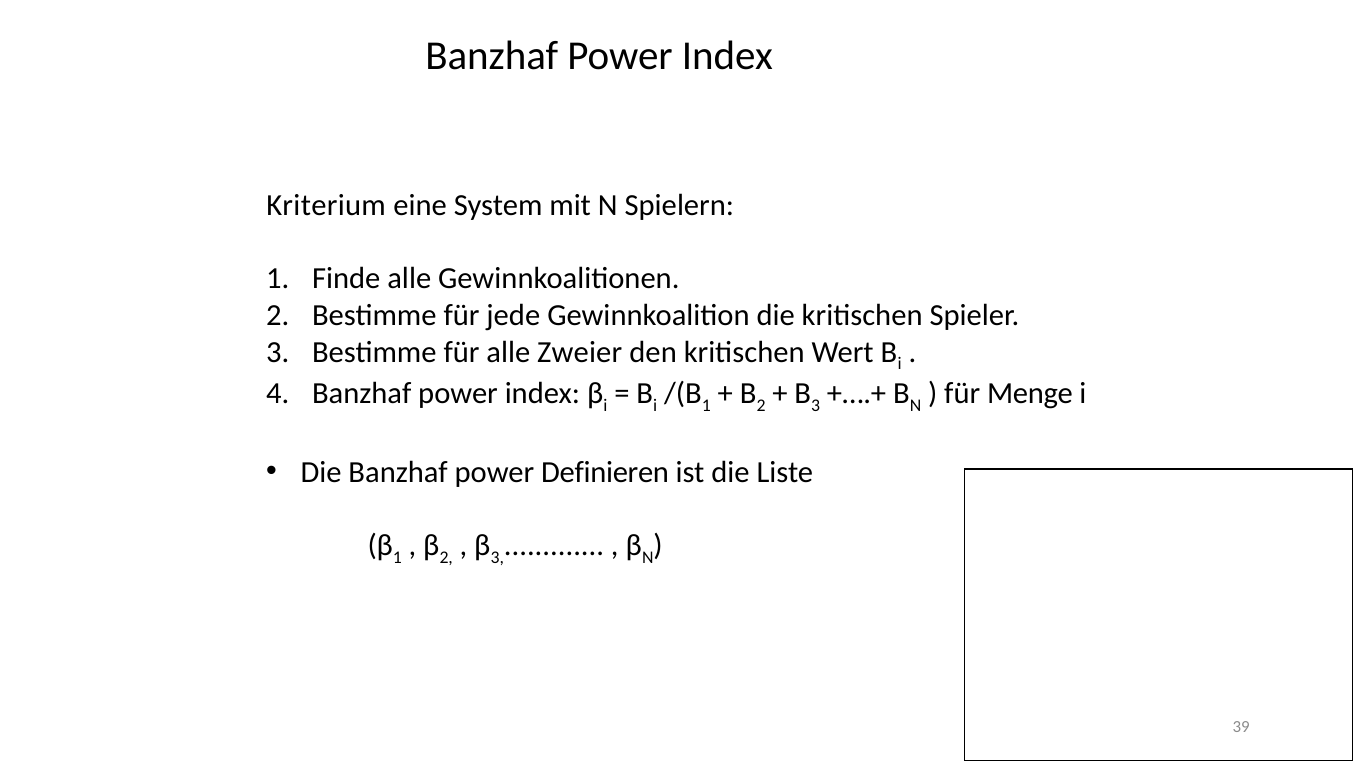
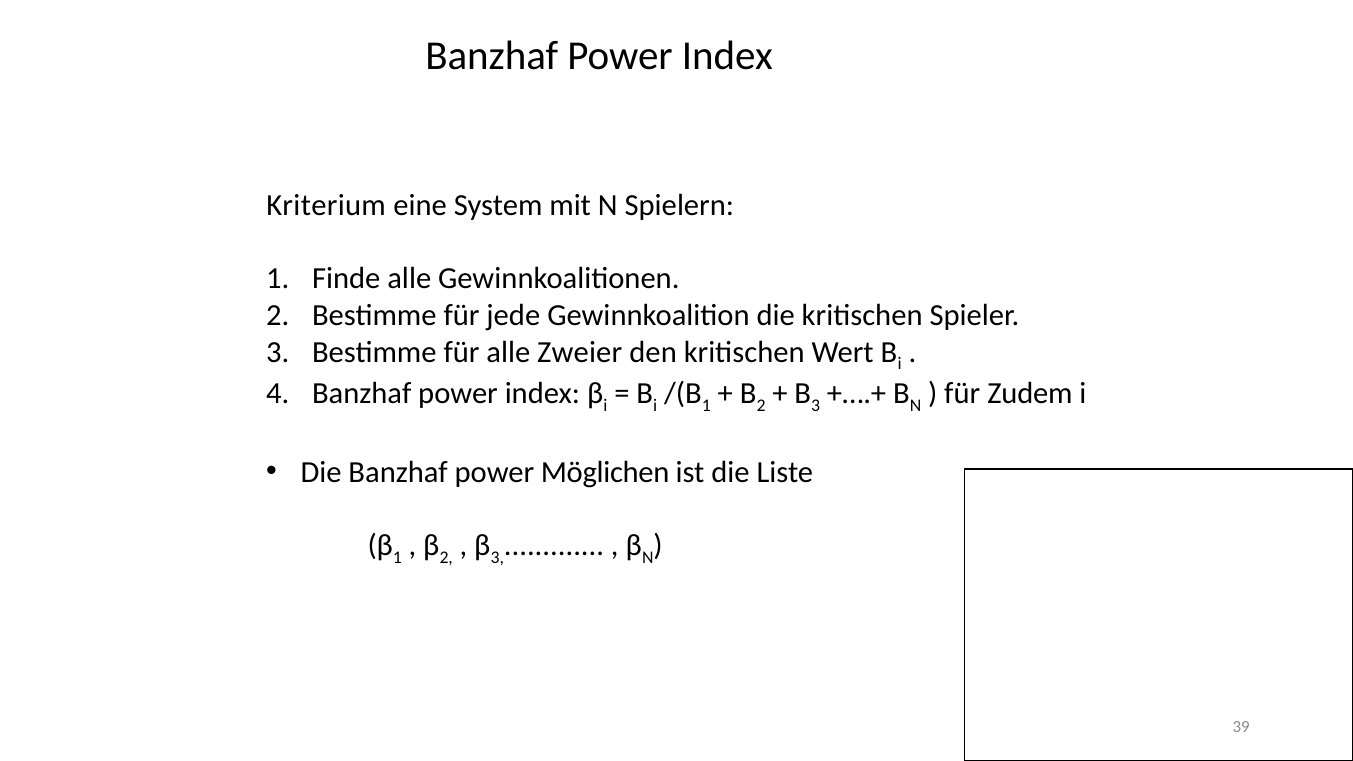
Menge: Menge -> Zudem
Definieren: Definieren -> Möglichen
